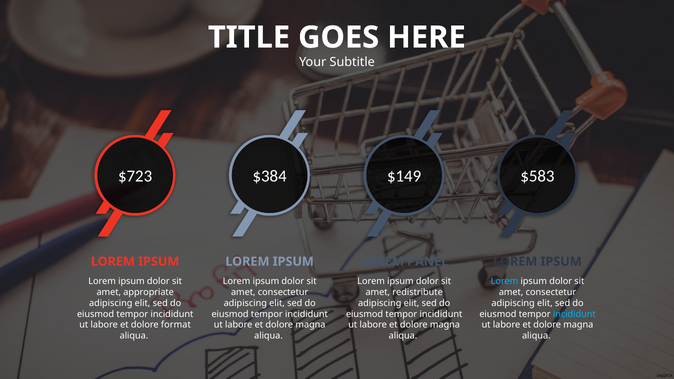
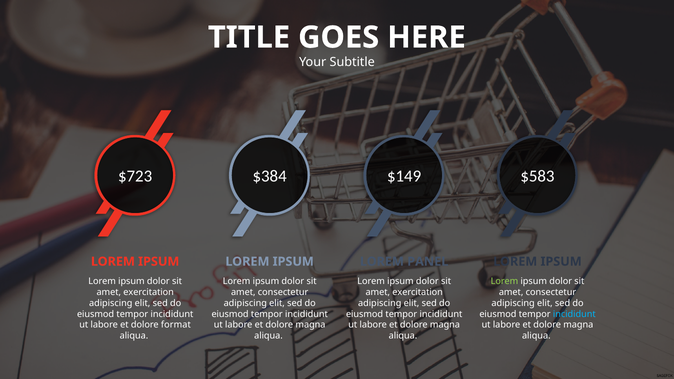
Lorem at (504, 281) colour: light blue -> light green
appropriate at (149, 292): appropriate -> exercitation
redistribute at (418, 292): redistribute -> exercitation
